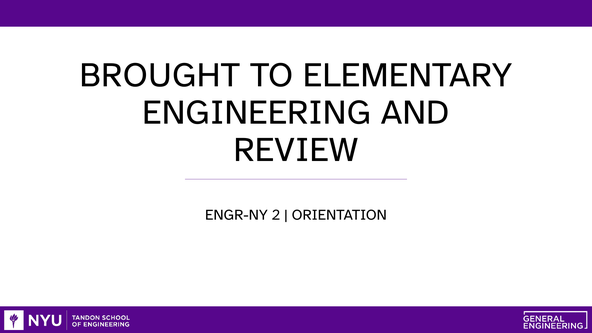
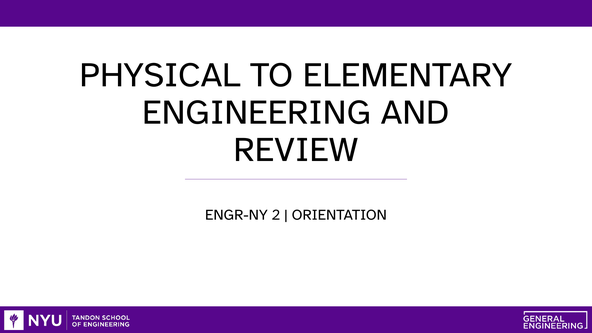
BROUGHT: BROUGHT -> PHYSICAL
